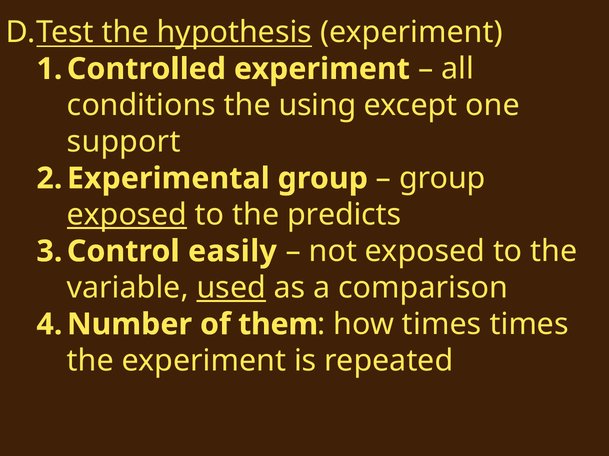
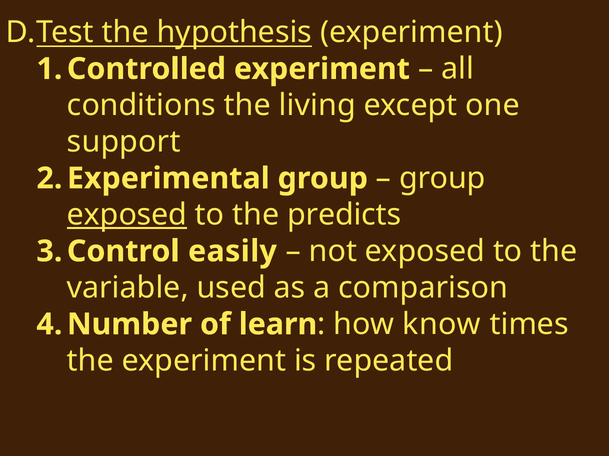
using: using -> living
used underline: present -> none
them: them -> learn
how times: times -> know
